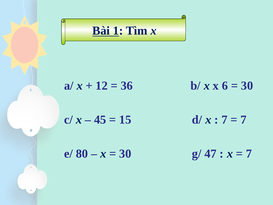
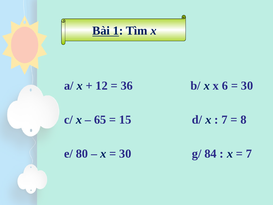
45: 45 -> 65
7 at (243, 120): 7 -> 8
47: 47 -> 84
